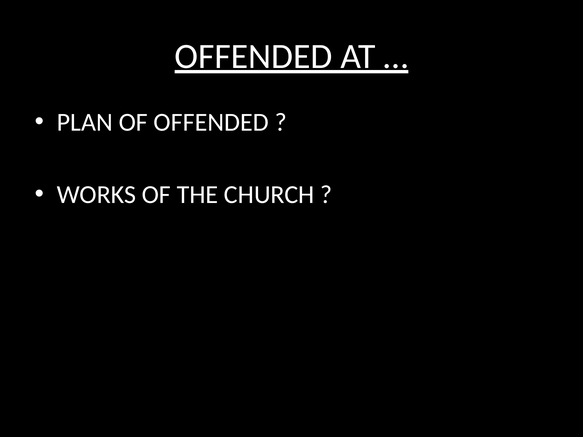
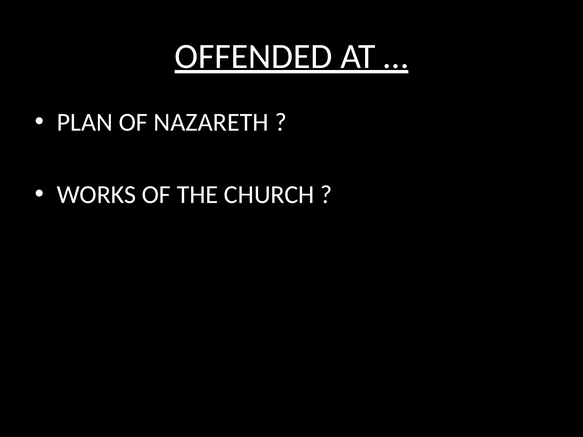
OF OFFENDED: OFFENDED -> NAZARETH
